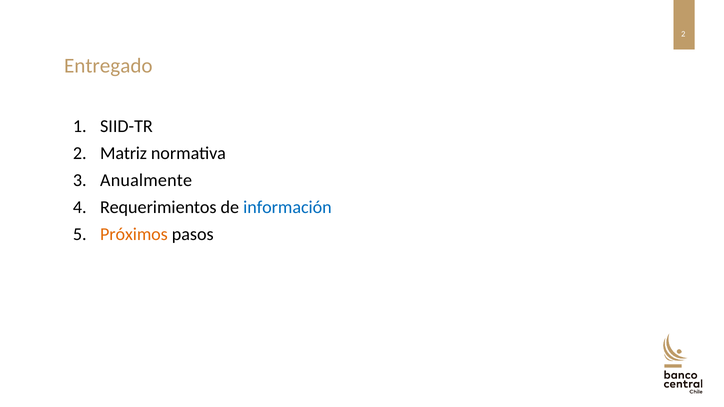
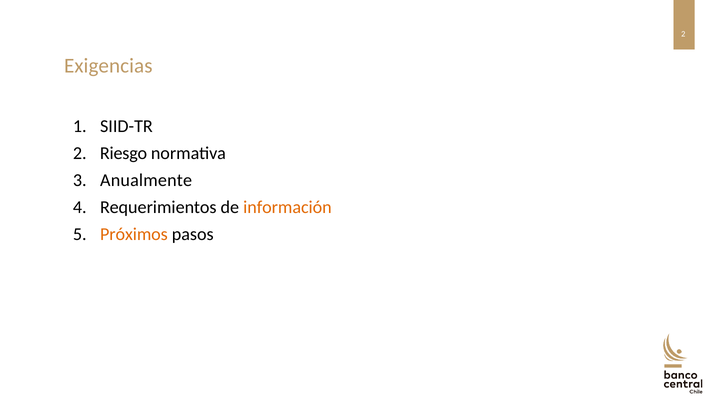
Entregado: Entregado -> Exigencias
Matriz: Matriz -> Riesgo
información colour: blue -> orange
